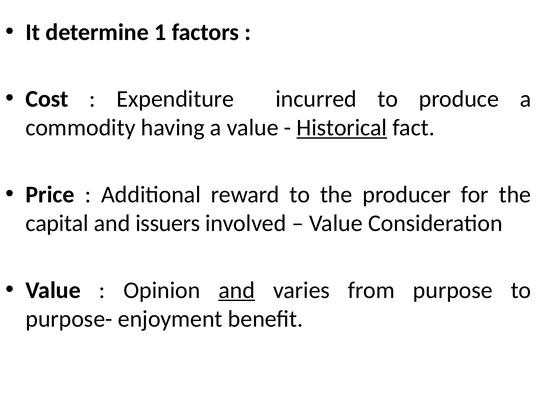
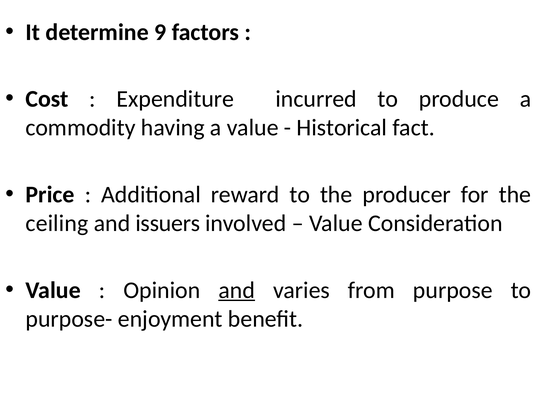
1: 1 -> 9
Historical underline: present -> none
capital: capital -> ceiling
